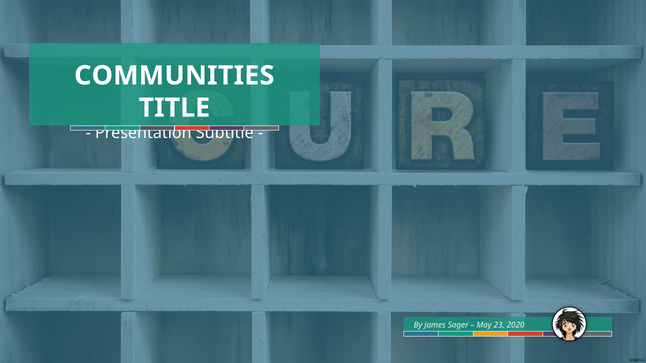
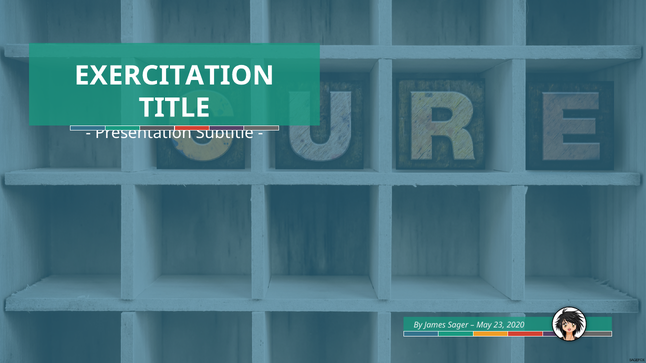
COMMUNITIES: COMMUNITIES -> EXERCITATION
